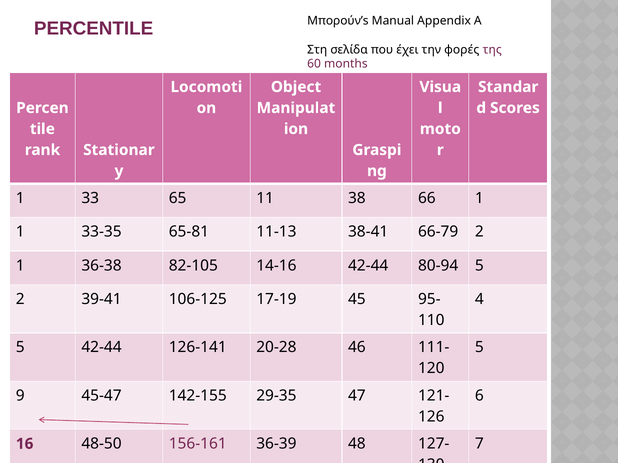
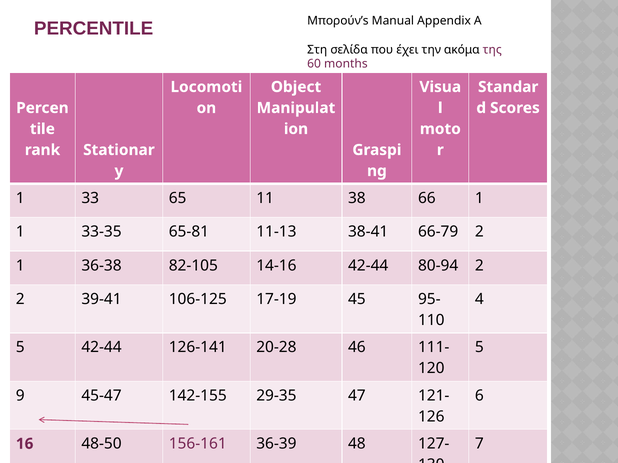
φορές: φορές -> ακόμα
80-94 5: 5 -> 2
